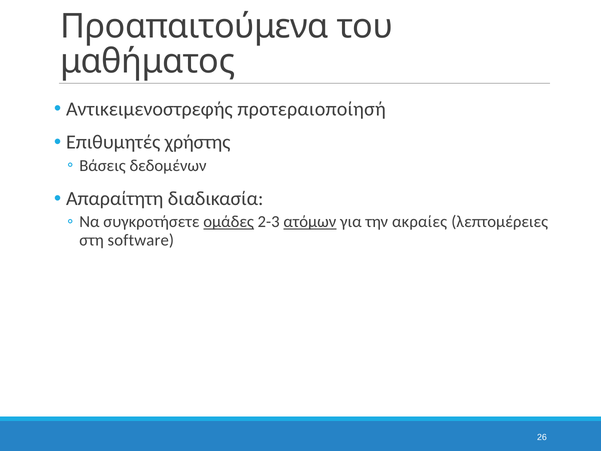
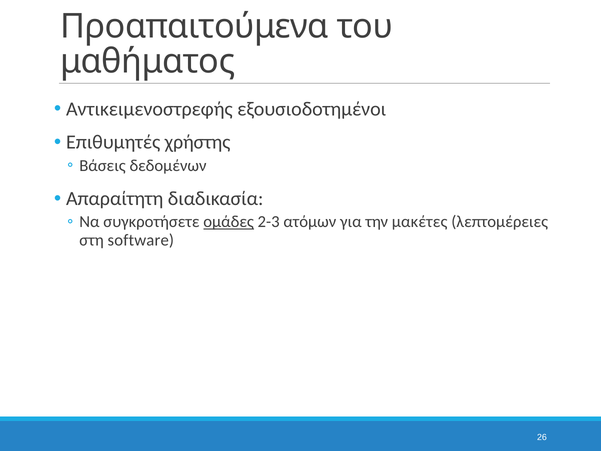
προτεραιοποίησή: προτεραιοποίησή -> εξουσιοδοτημένοι
ατόμων underline: present -> none
ακραίες: ακραίες -> μακέτες
